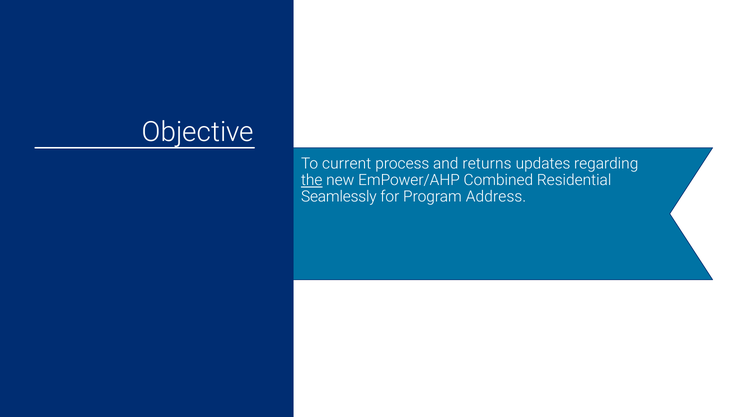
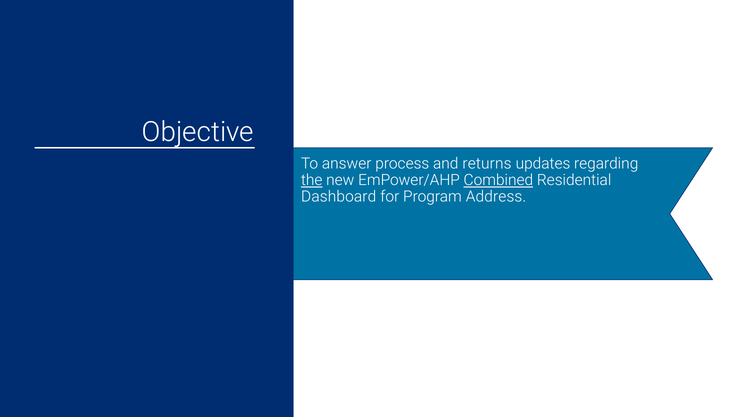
current: current -> answer
Combined underline: none -> present
Seamlessly: Seamlessly -> Dashboard
